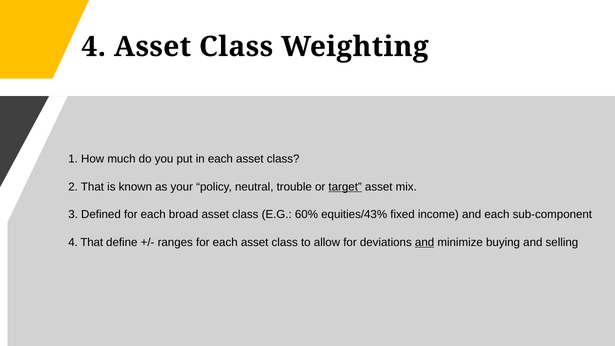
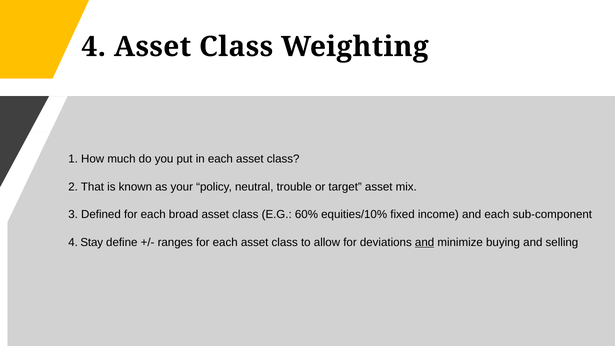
target underline: present -> none
equities/43%: equities/43% -> equities/10%
4 That: That -> Stay
